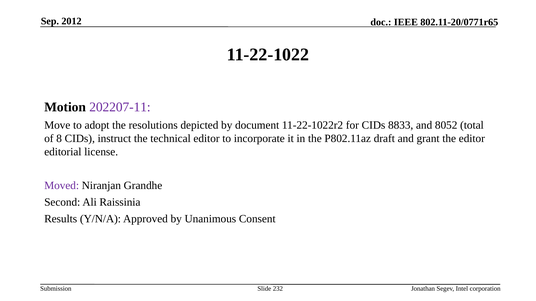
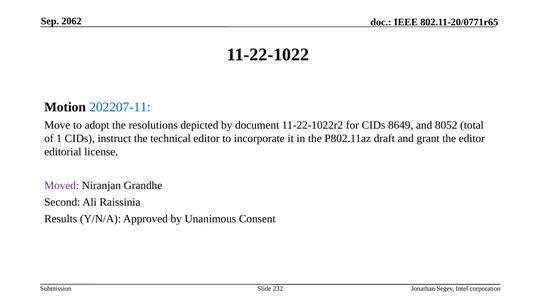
2012: 2012 -> 2062
202207-11 colour: purple -> blue
8833: 8833 -> 8649
8: 8 -> 1
